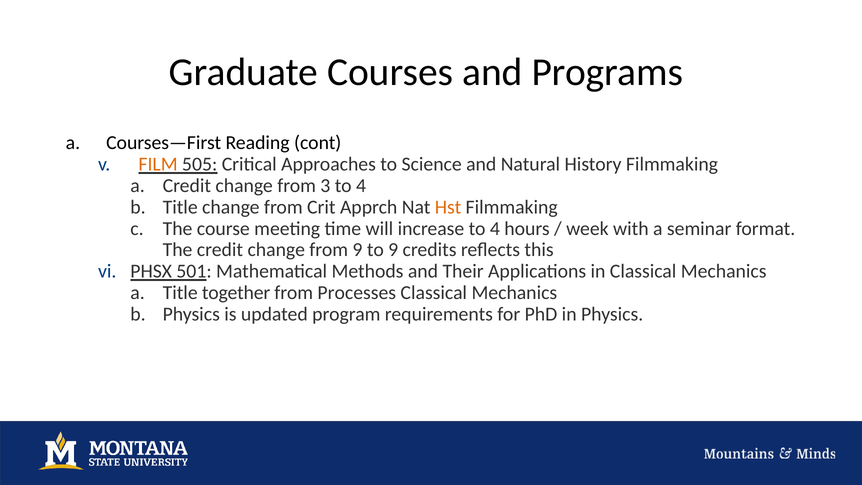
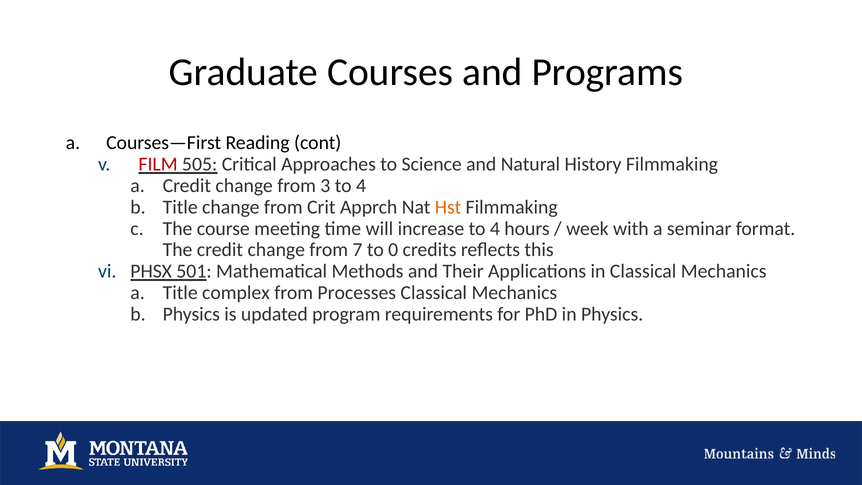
FILM colour: orange -> red
from 9: 9 -> 7
to 9: 9 -> 0
together: together -> complex
